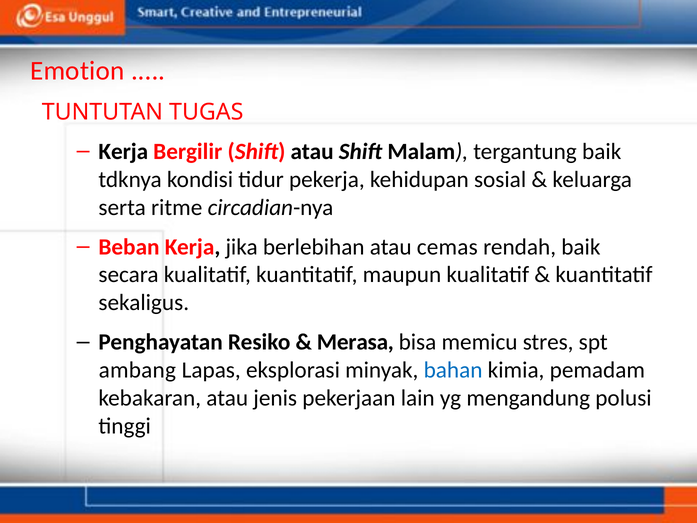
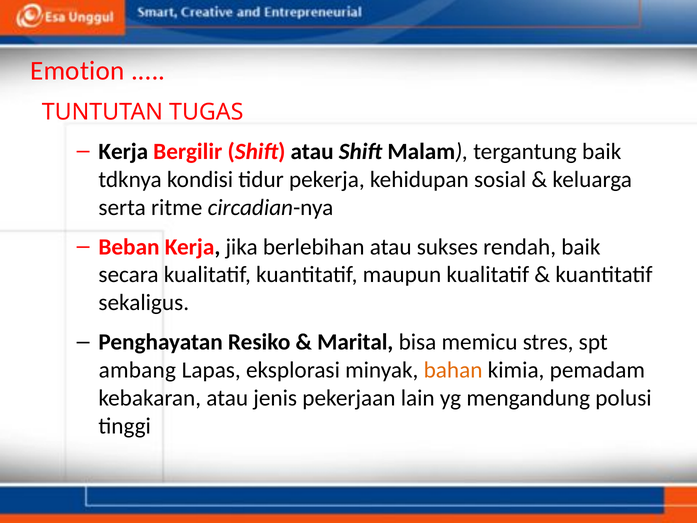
cemas: cemas -> sukses
Merasa: Merasa -> Marital
bahan colour: blue -> orange
